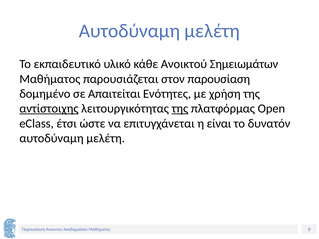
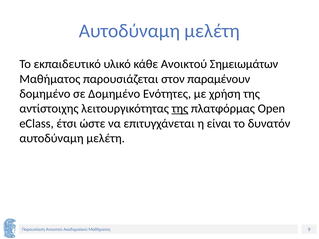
στον παρουσίαση: παρουσίαση -> παραμένουν
σε Απαιτείται: Απαιτείται -> Δομημένο
αντίστοιχης underline: present -> none
